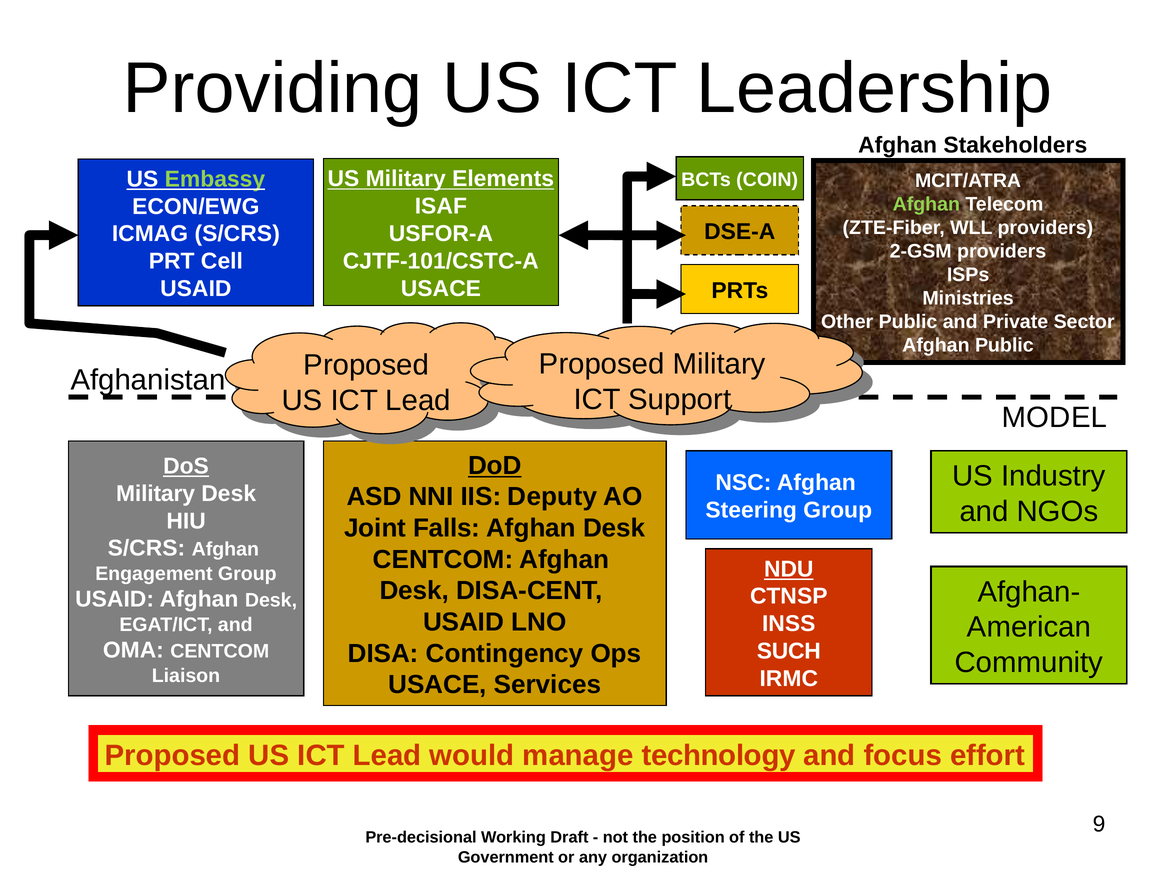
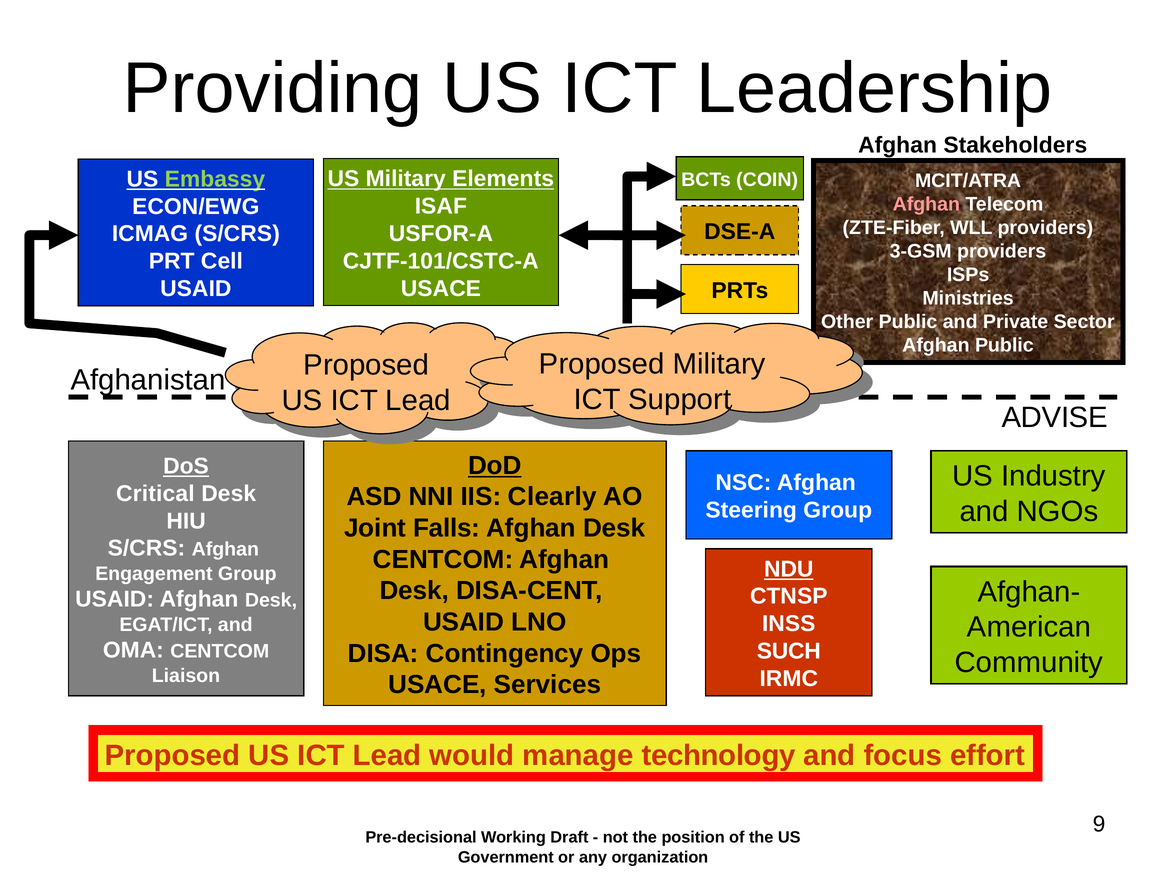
Afghan at (926, 204) colour: light green -> pink
2-GSM: 2-GSM -> 3-GSM
MODEL: MODEL -> ADVISE
Military at (156, 494): Military -> Critical
Deputy: Deputy -> Clearly
